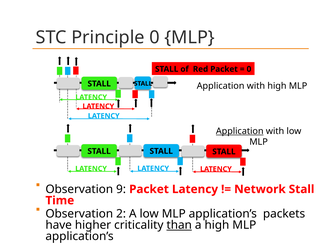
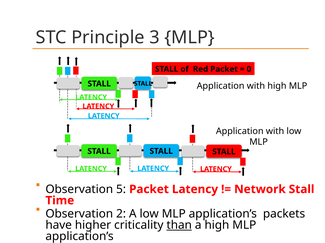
Principle 0: 0 -> 3
Application at (240, 131) underline: present -> none
9: 9 -> 5
